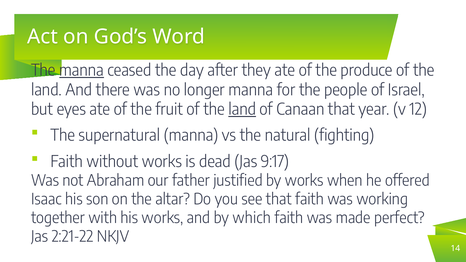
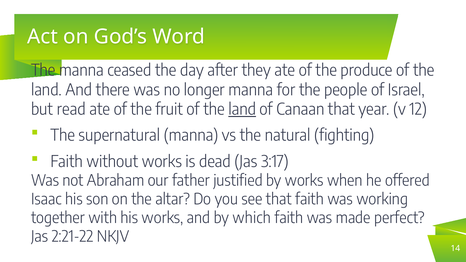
manna at (82, 71) underline: present -> none
eyes: eyes -> read
9:17: 9:17 -> 3:17
